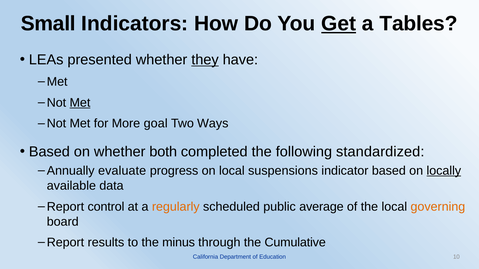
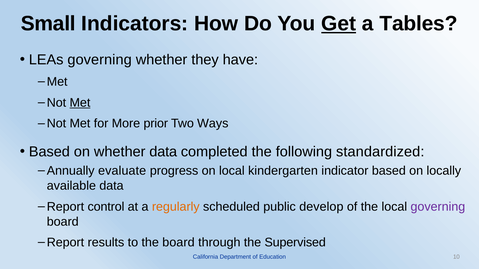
LEAs presented: presented -> governing
they underline: present -> none
goal: goal -> prior
whether both: both -> data
suspensions: suspensions -> kindergarten
locally underline: present -> none
average: average -> develop
governing at (438, 207) colour: orange -> purple
the minus: minus -> board
Cumulative: Cumulative -> Supervised
